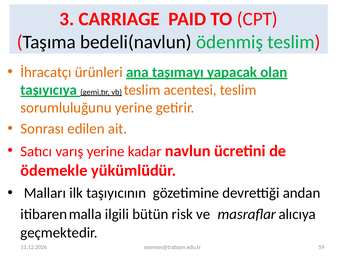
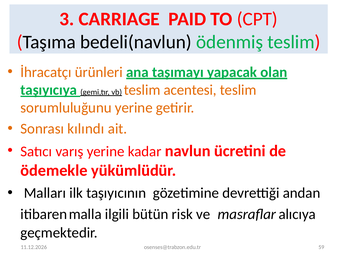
edilen: edilen -> kılındı
